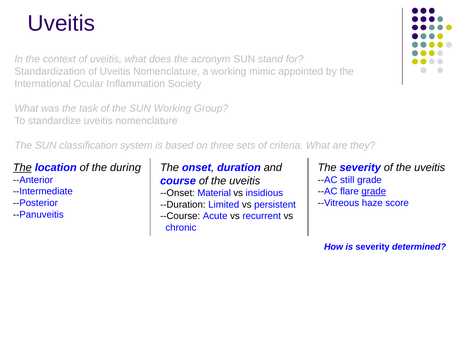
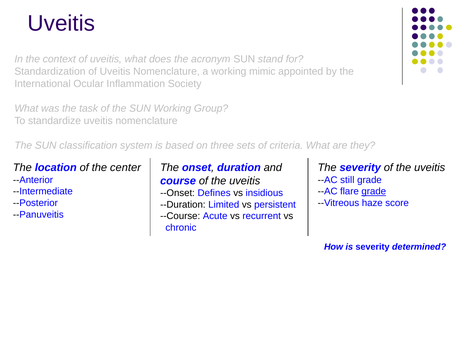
The at (22, 167) underline: present -> none
during: during -> center
Material: Material -> Defines
